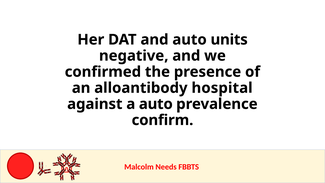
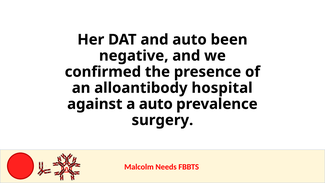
units: units -> been
confirm: confirm -> surgery
